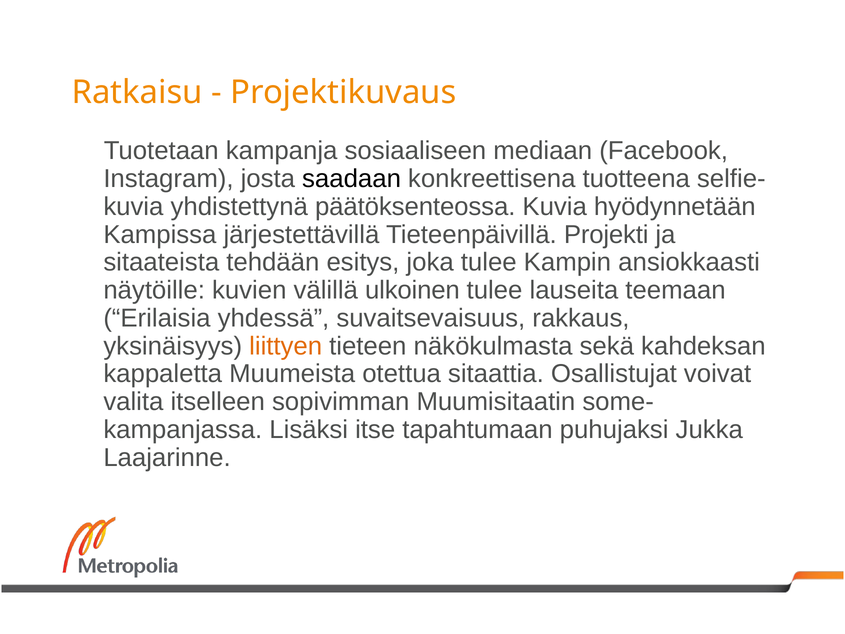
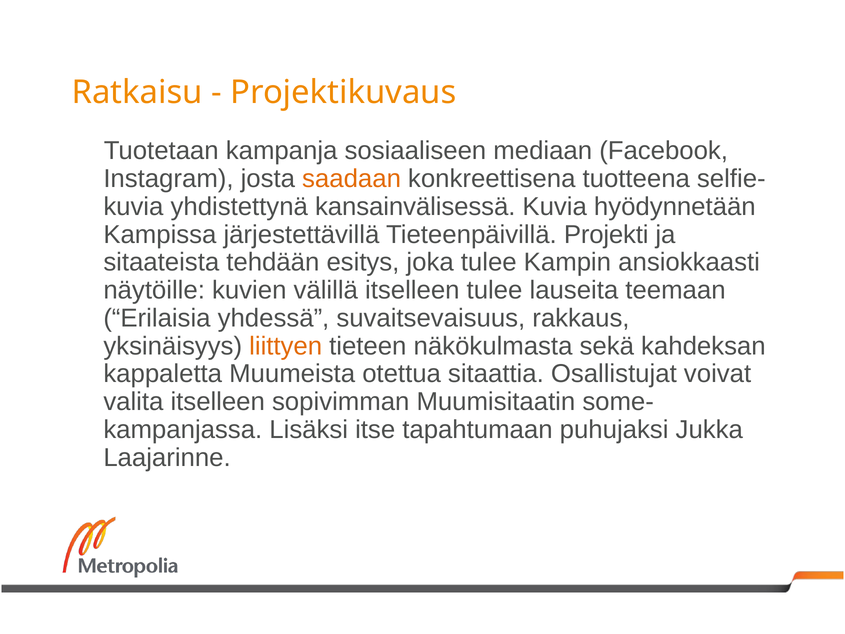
saadaan colour: black -> orange
päätöksenteossa: päätöksenteossa -> kansainvälisessä
välillä ulkoinen: ulkoinen -> itselleen
